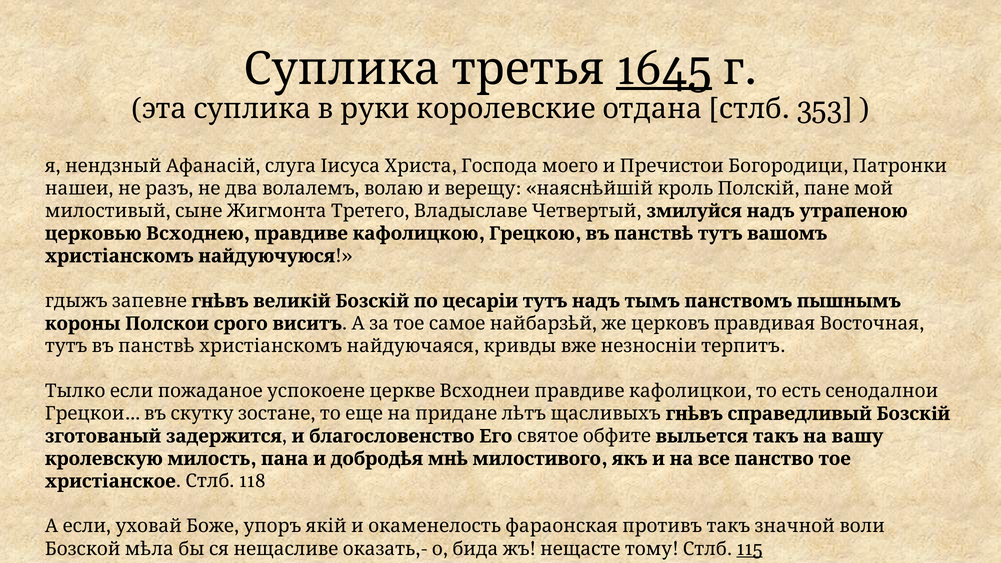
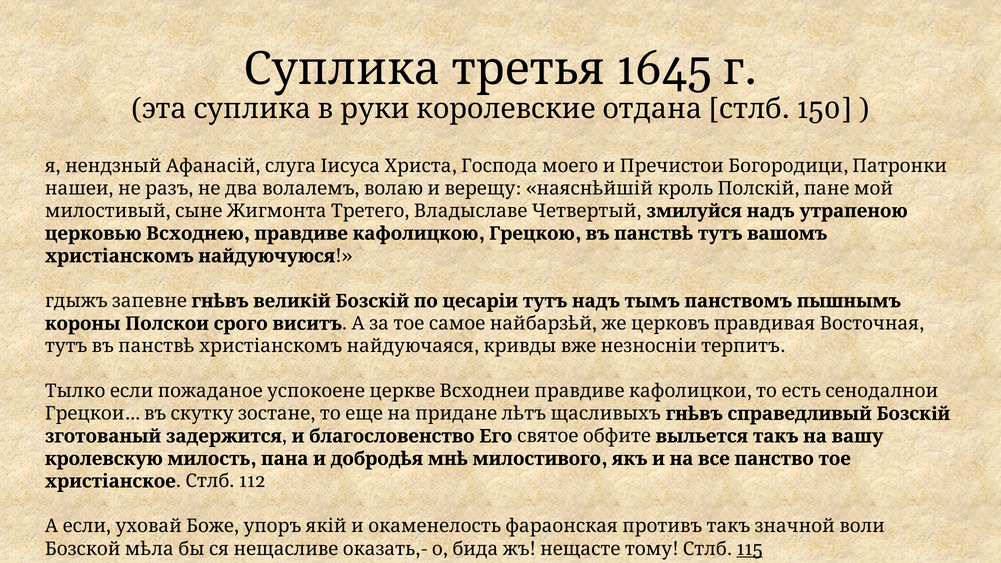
1645 underline: present -> none
353: 353 -> 150
118: 118 -> 112
